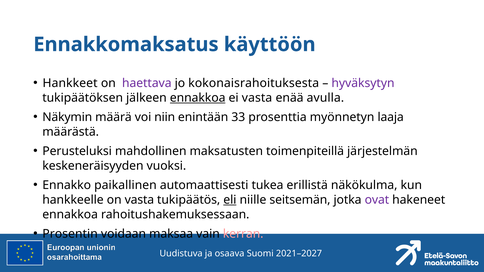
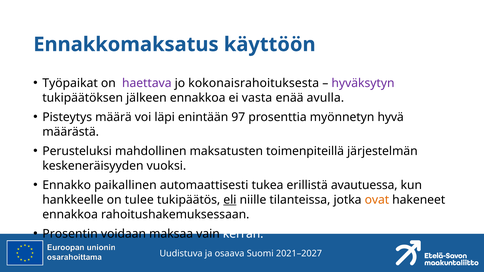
Hankkeet: Hankkeet -> Työpaikat
ennakkoa at (198, 98) underline: present -> none
Näkymin: Näkymin -> Pisteytys
niin: niin -> läpi
33: 33 -> 97
laaja: laaja -> hyvä
näkökulma: näkökulma -> avautuessa
on vasta: vasta -> tulee
seitsemän: seitsemän -> tilanteissa
ovat colour: purple -> orange
kerran colour: pink -> white
